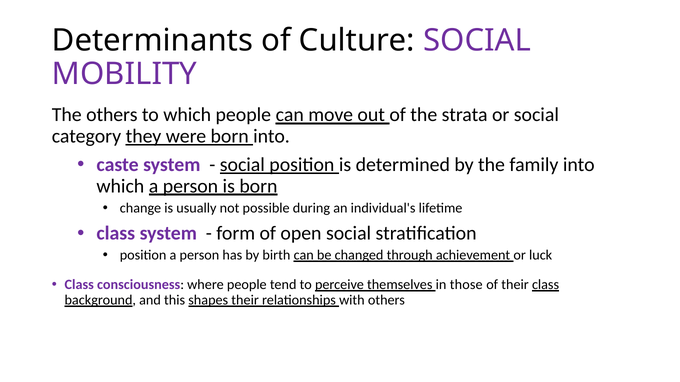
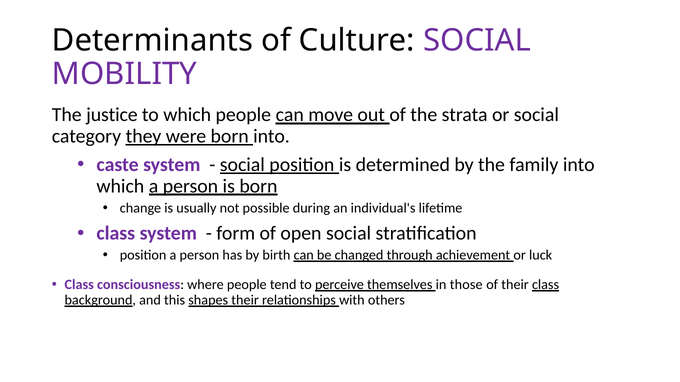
The others: others -> justice
